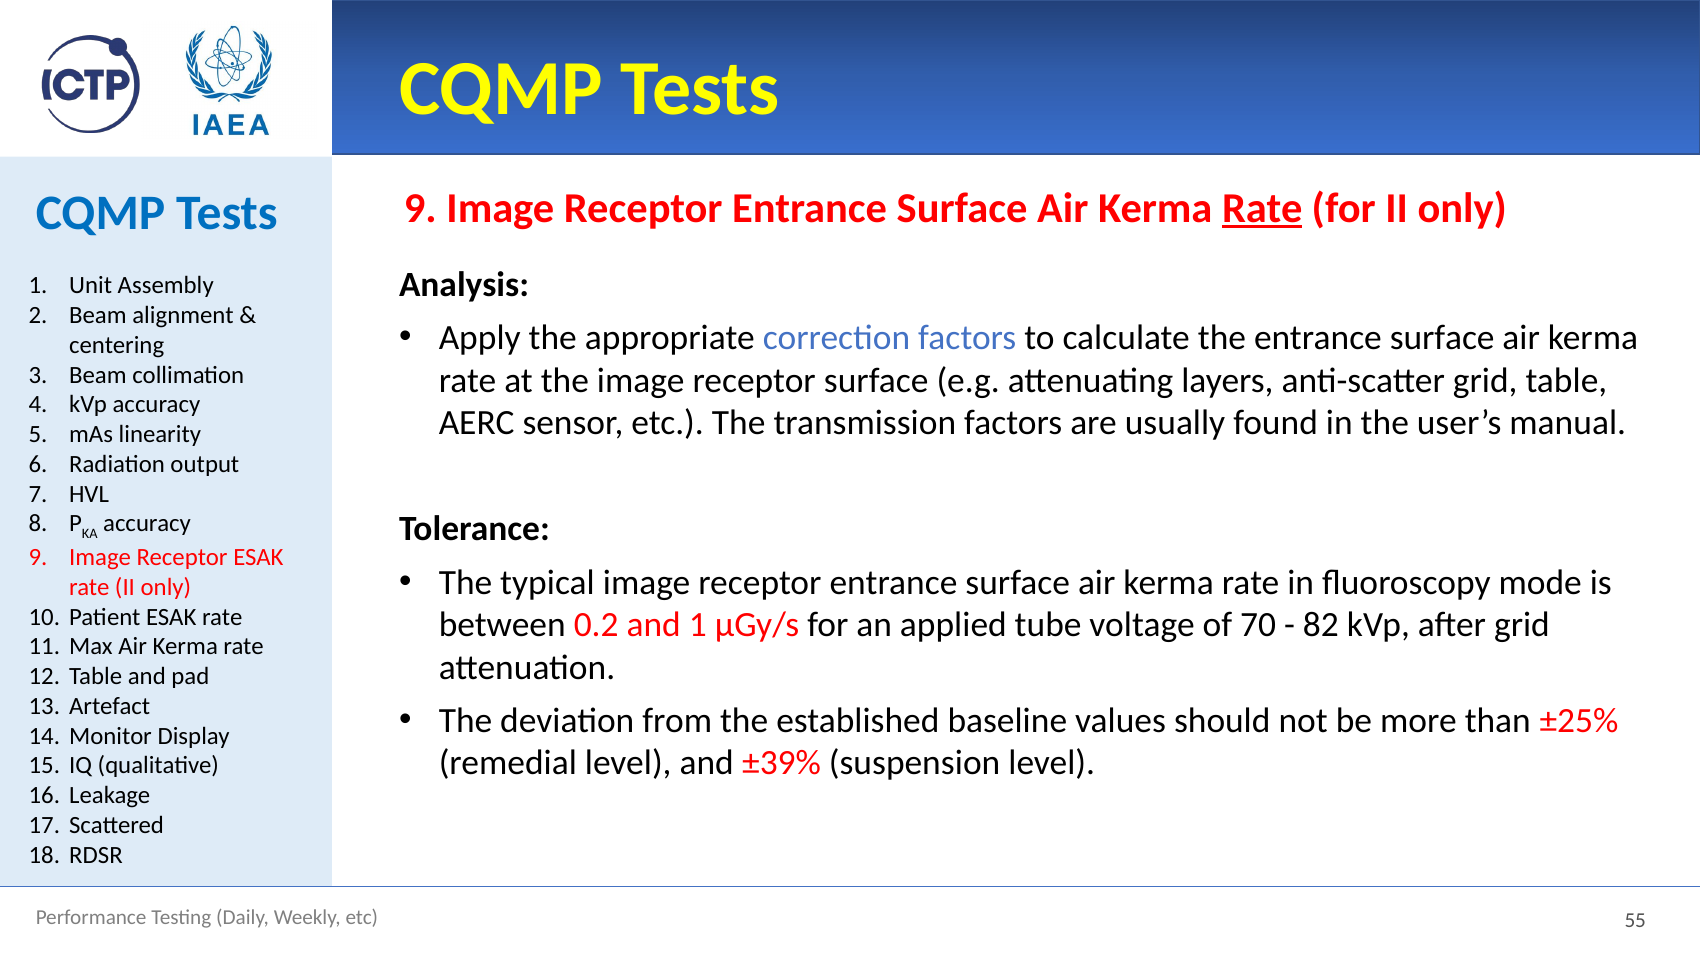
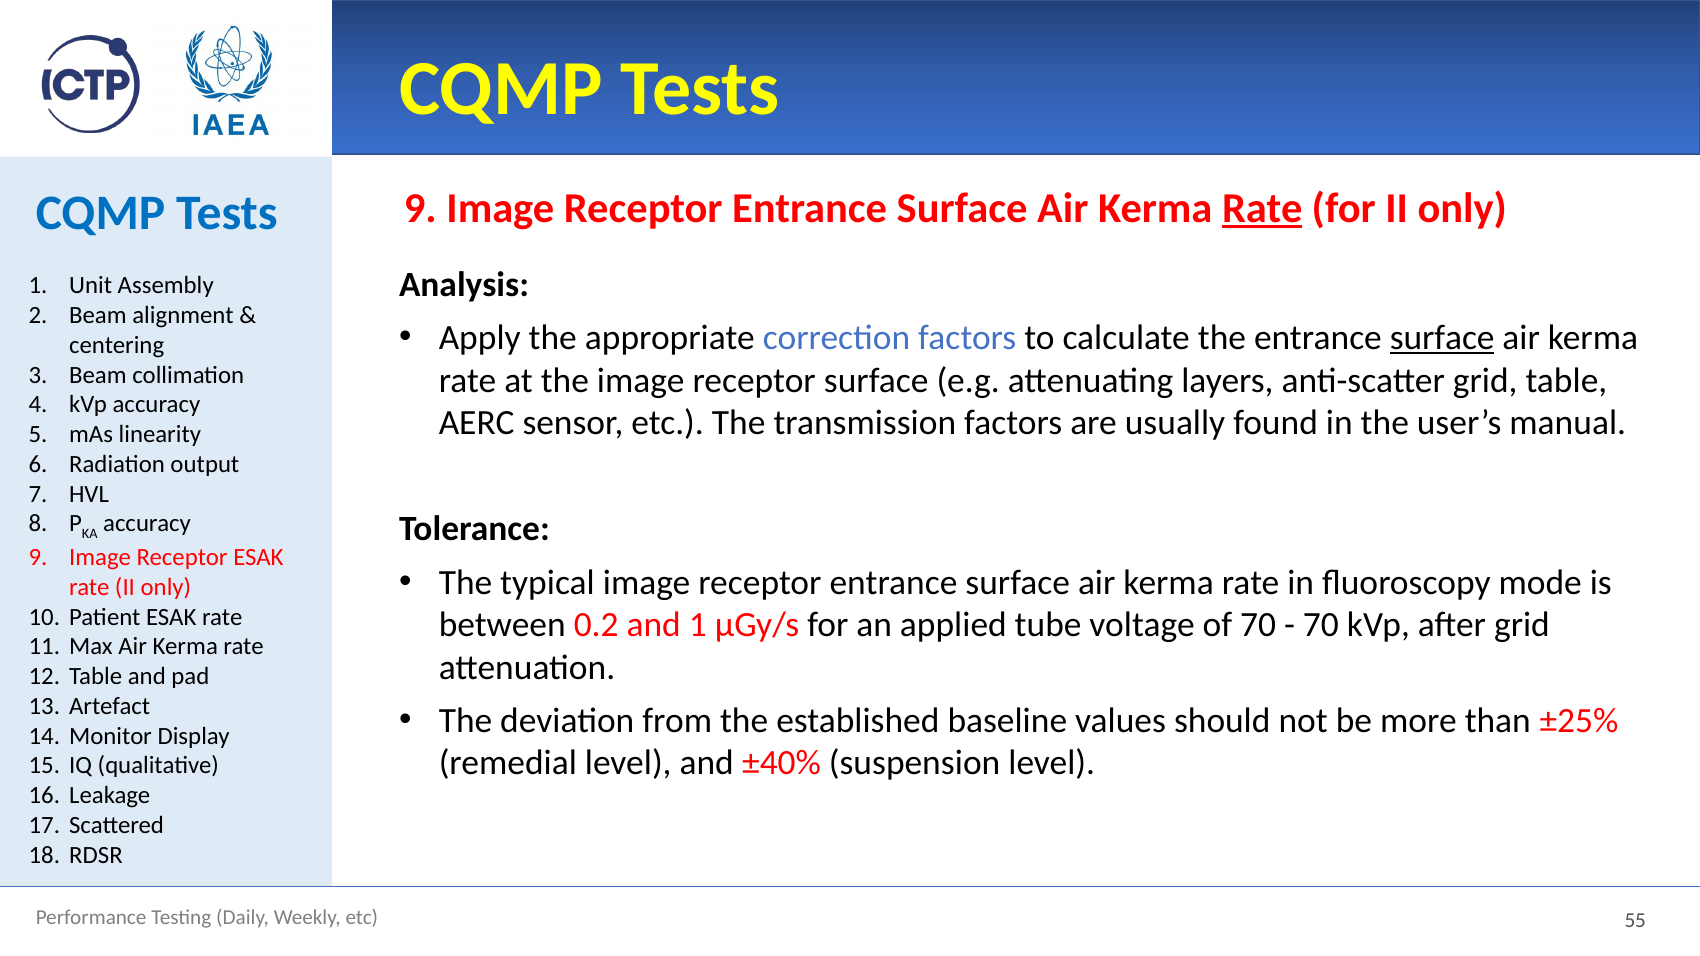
surface at (1442, 338) underline: none -> present
82 at (1321, 625): 82 -> 70
±39%: ±39% -> ±40%
